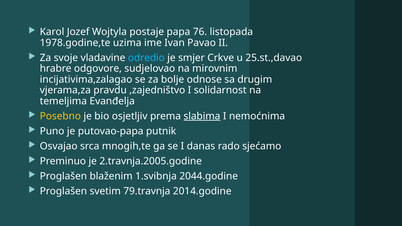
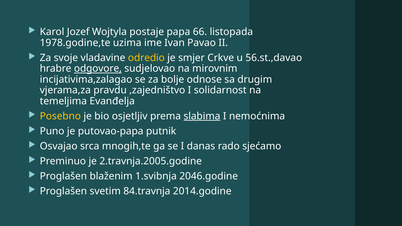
76: 76 -> 66
odredio colour: light blue -> yellow
25.st.,davao: 25.st.,davao -> 56.st.,davao
odgovore underline: none -> present
2044.godine: 2044.godine -> 2046.godine
79.travnja: 79.travnja -> 84.travnja
